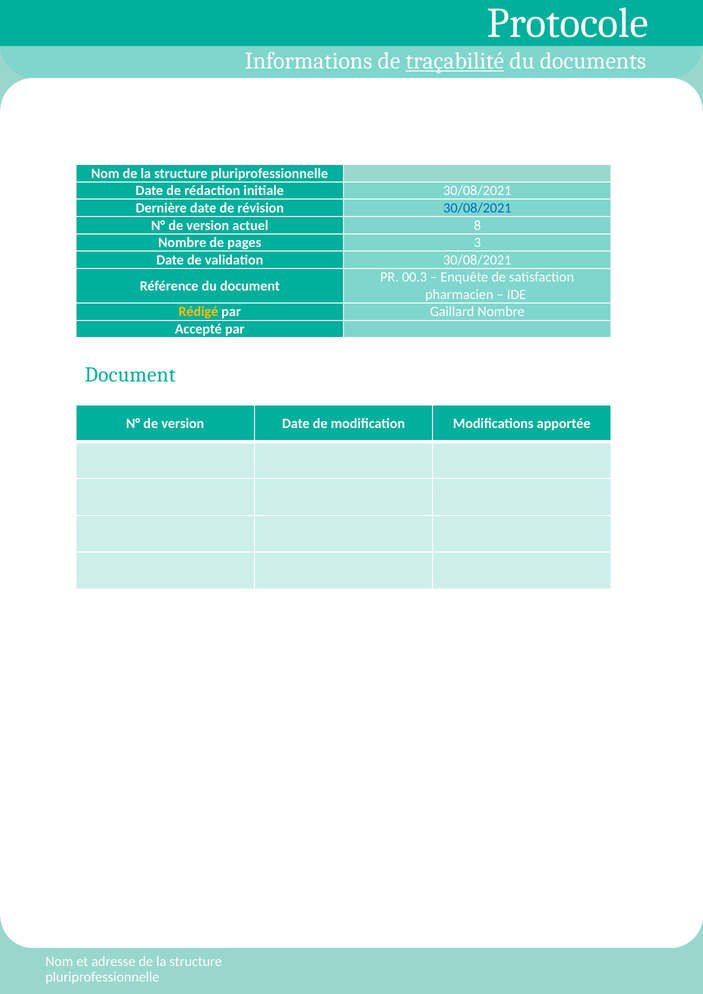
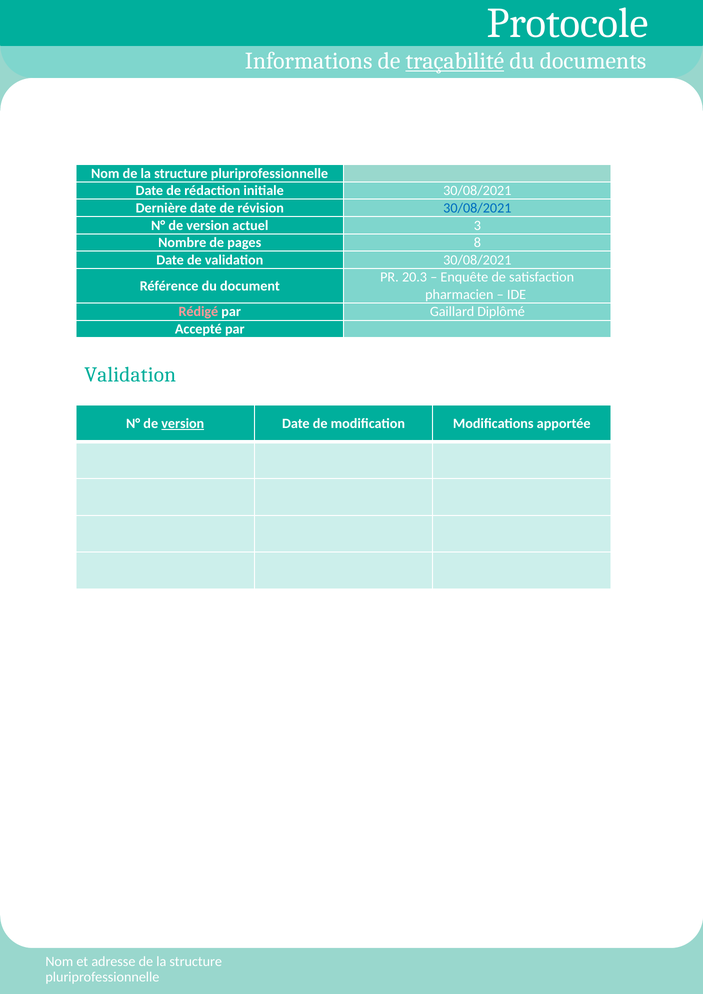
8: 8 -> 3
3: 3 -> 8
00.3: 00.3 -> 20.3
Rédigé colour: yellow -> pink
Gaillard Nombre: Nombre -> Diplômé
Document at (130, 375): Document -> Validation
version at (183, 424) underline: none -> present
